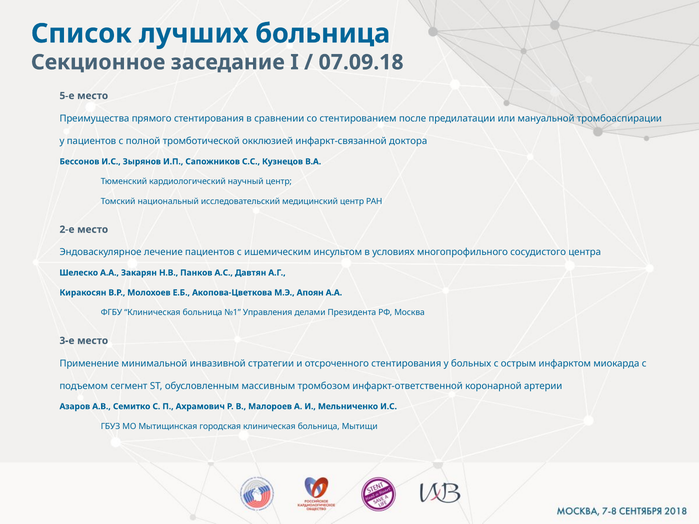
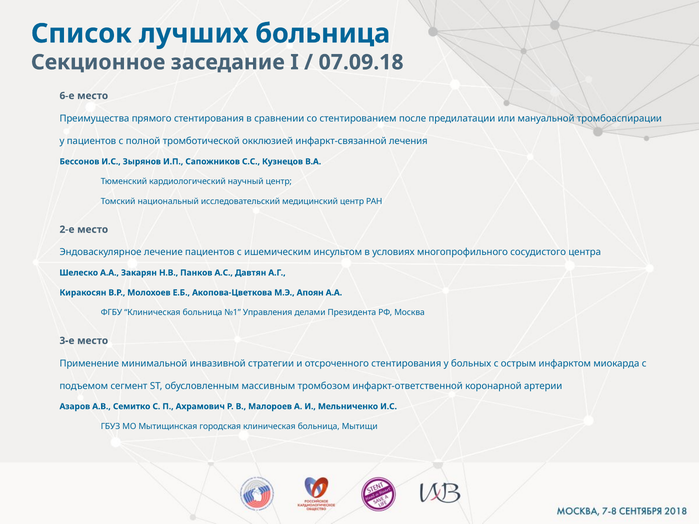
5-е: 5-е -> 6-е
доктора: доктора -> лечения
